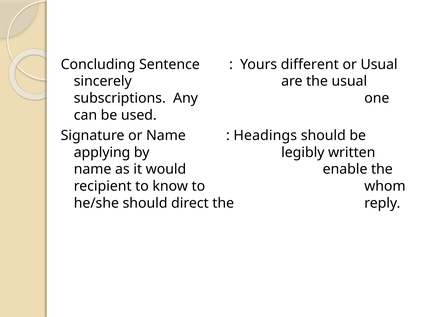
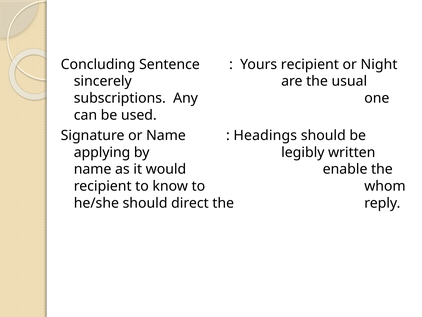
Yours different: different -> recipient
or Usual: Usual -> Night
